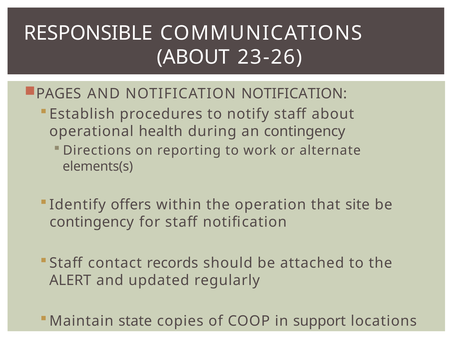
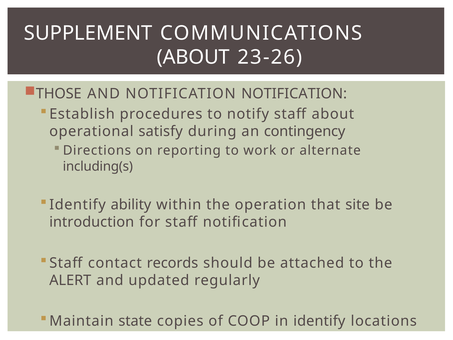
RESPONSIBLE: RESPONSIBLE -> SUPPLEMENT
PAGES: PAGES -> THOSE
health: health -> satisfy
elements(s: elements(s -> including(s
offers: offers -> ability
contingency at (92, 222): contingency -> introduction
in support: support -> identify
